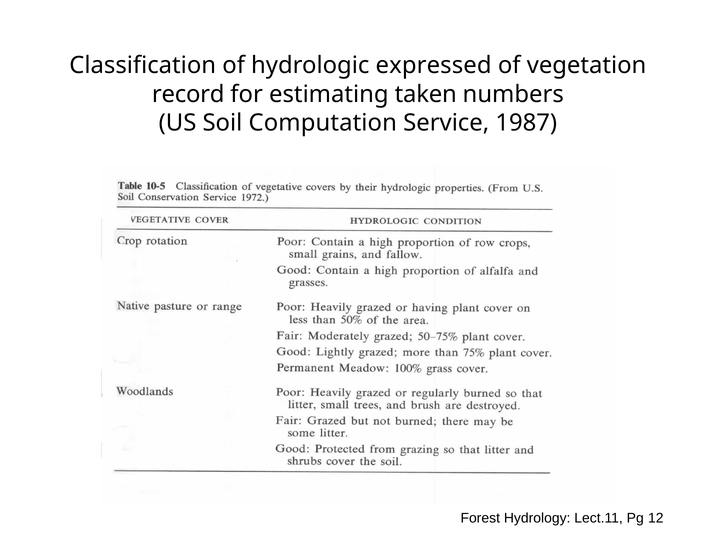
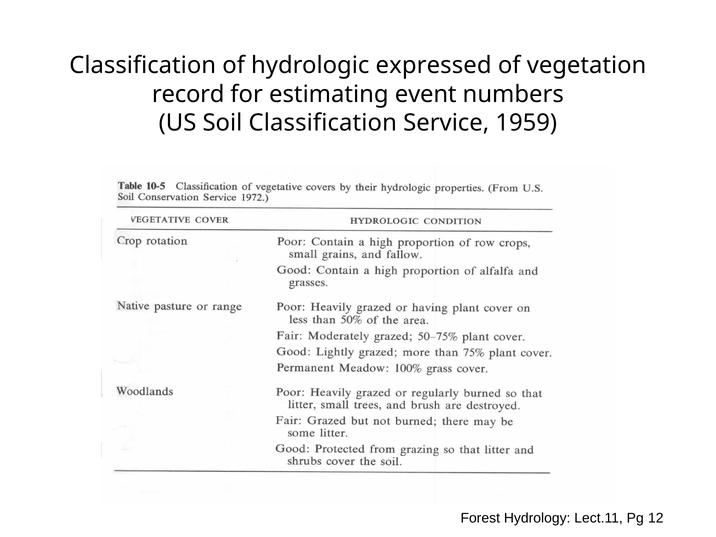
taken: taken -> event
Soil Computation: Computation -> Classification
1987: 1987 -> 1959
